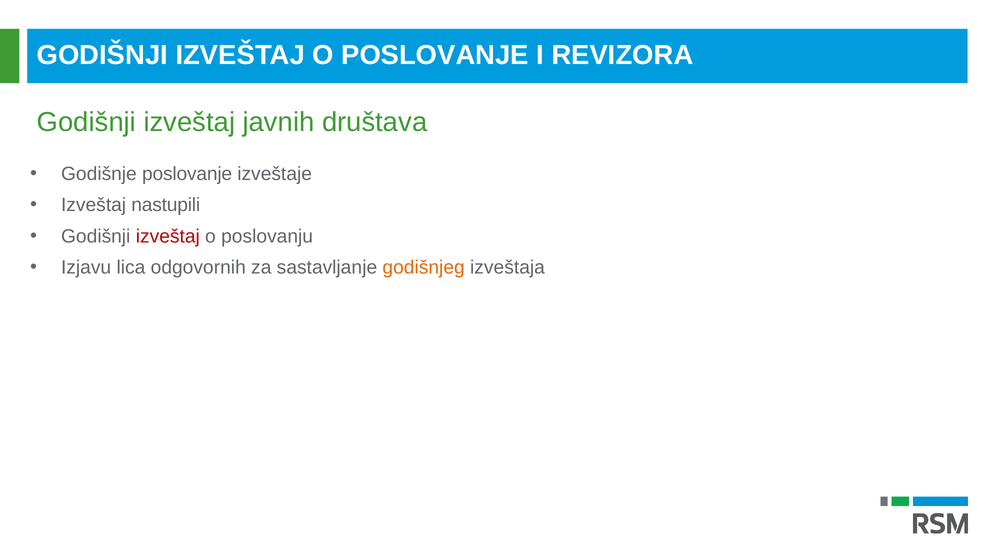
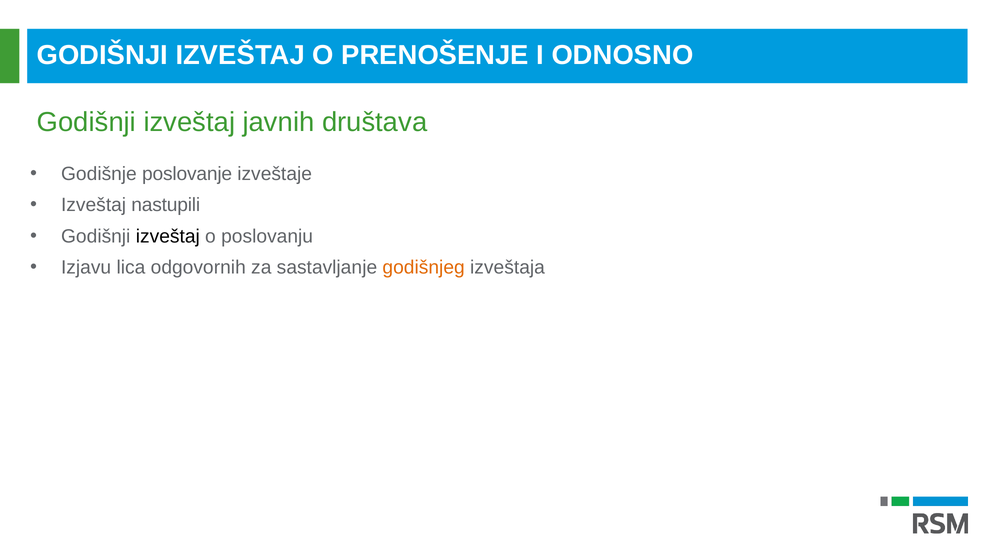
O POSLOVANJE: POSLOVANJE -> PRENOŠENJE
REVIZORA: REVIZORA -> ODNOSNO
izveštaj at (168, 236) colour: red -> black
